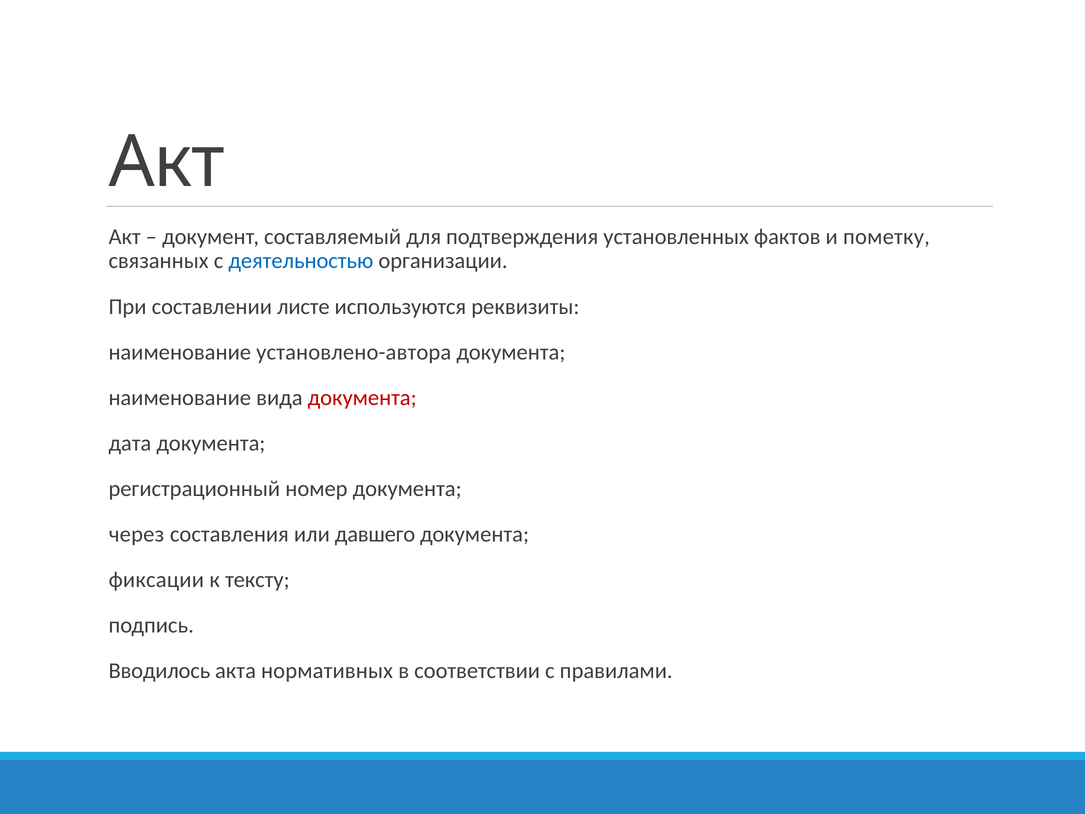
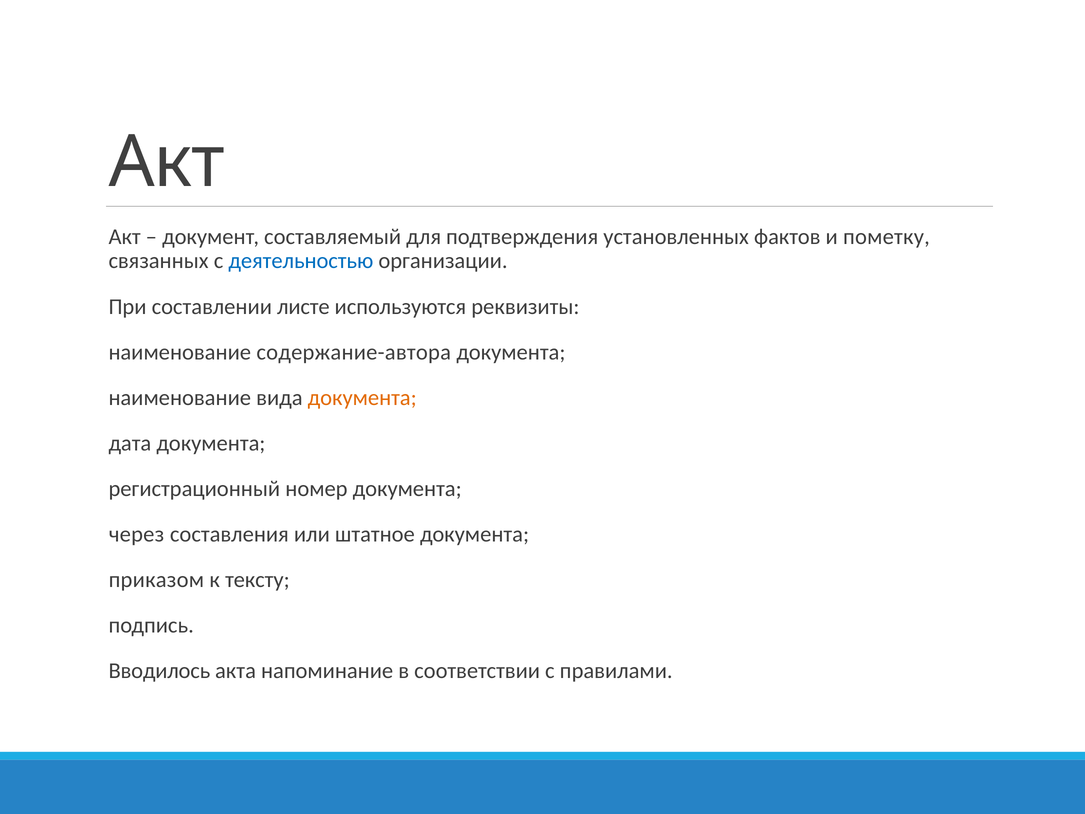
установлено-автора: установлено-автора -> содержание-автора
документа at (362, 398) colour: red -> orange
давшего: давшего -> штатное
фиксации: фиксации -> приказом
нормативных: нормативных -> напоминание
